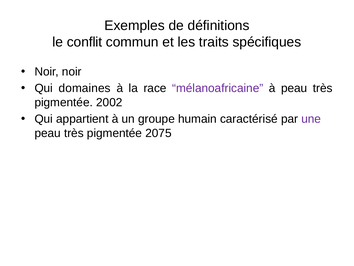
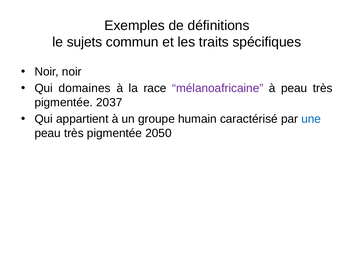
conflit: conflit -> sujets
2002: 2002 -> 2037
une colour: purple -> blue
2075: 2075 -> 2050
